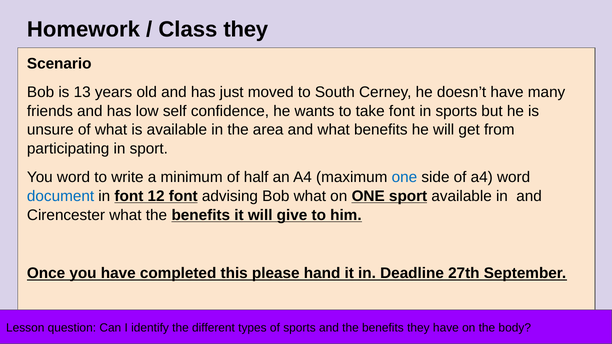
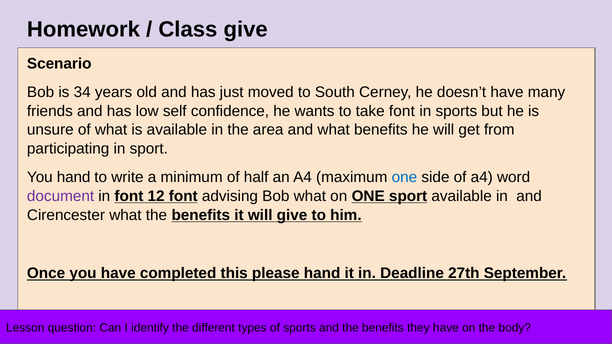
Class they: they -> give
13: 13 -> 34
You word: word -> hand
document colour: blue -> purple
